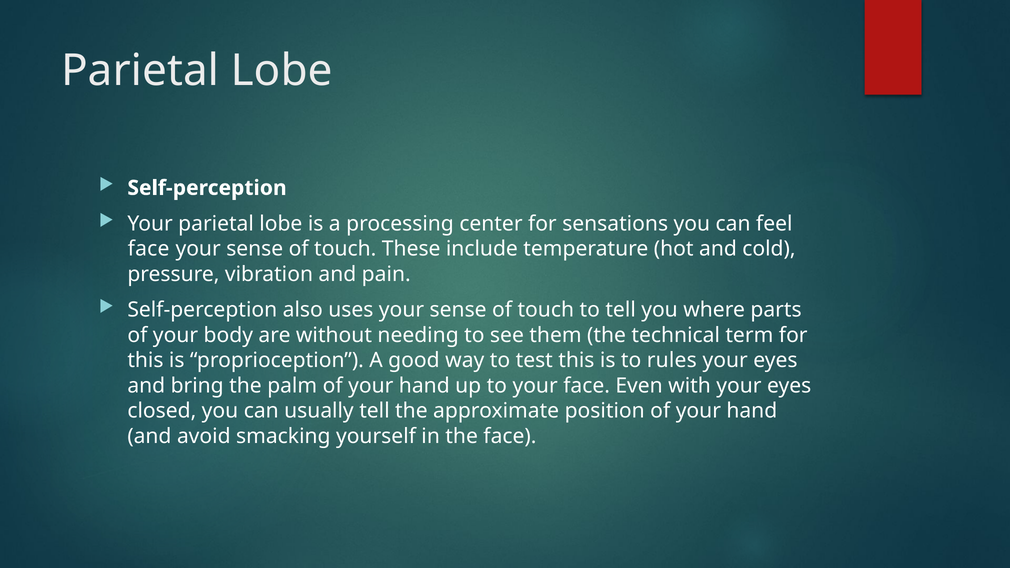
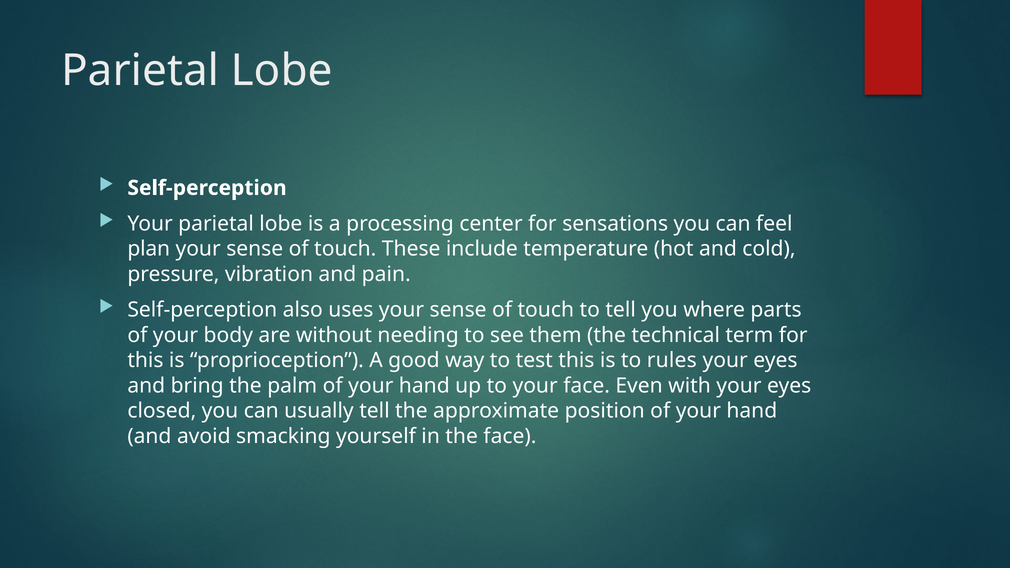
face at (149, 249): face -> plan
